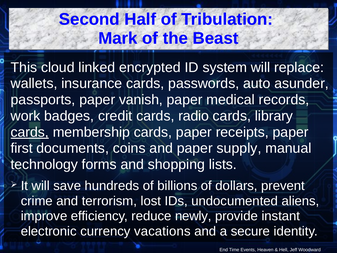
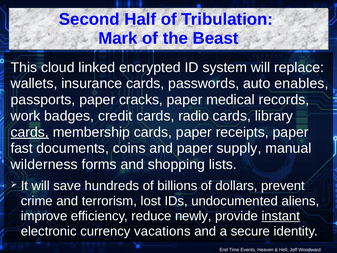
asunder: asunder -> enables
vanish: vanish -> cracks
first: first -> fast
technology: technology -> wilderness
instant underline: none -> present
